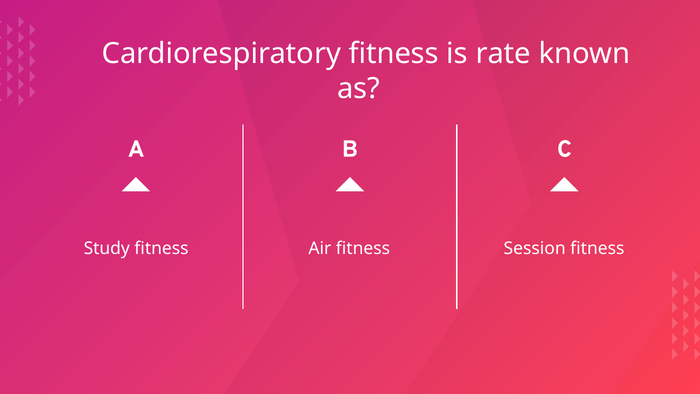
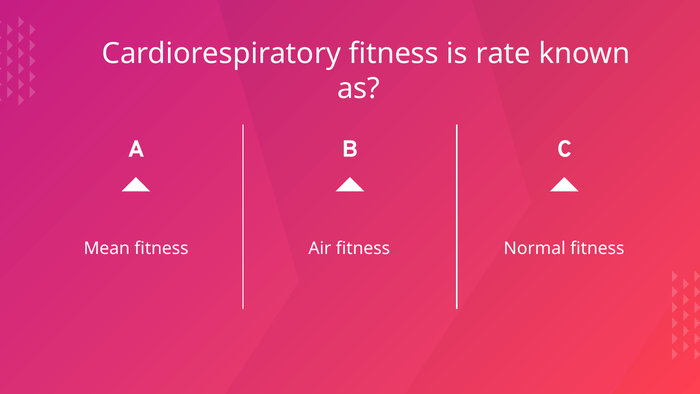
Study: Study -> Mean
Session: Session -> Normal
